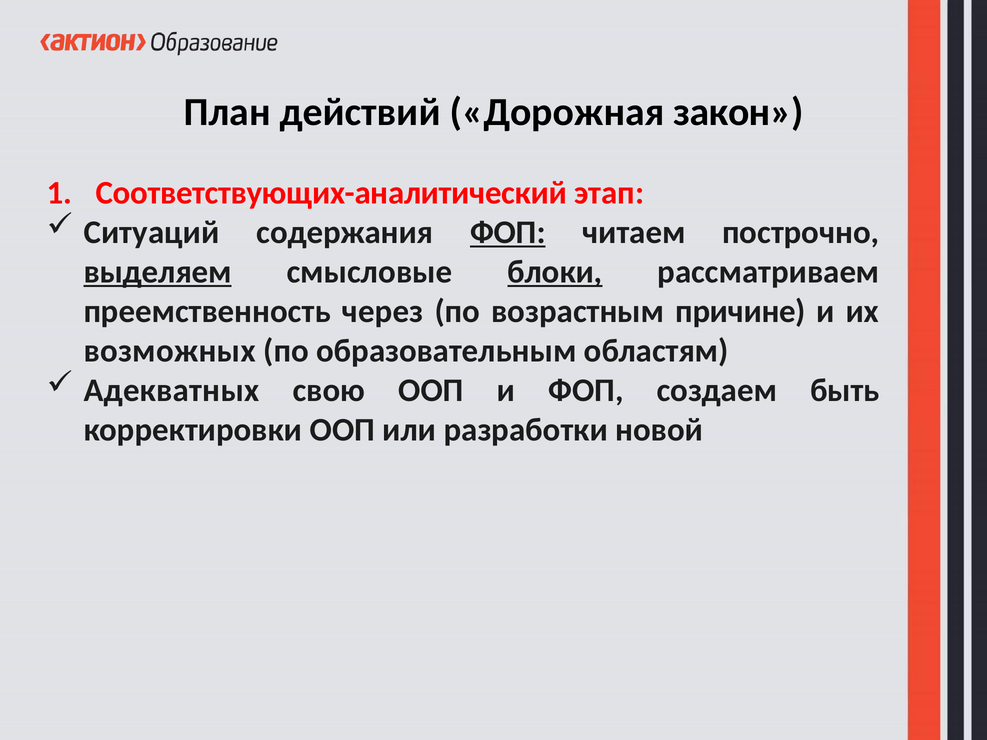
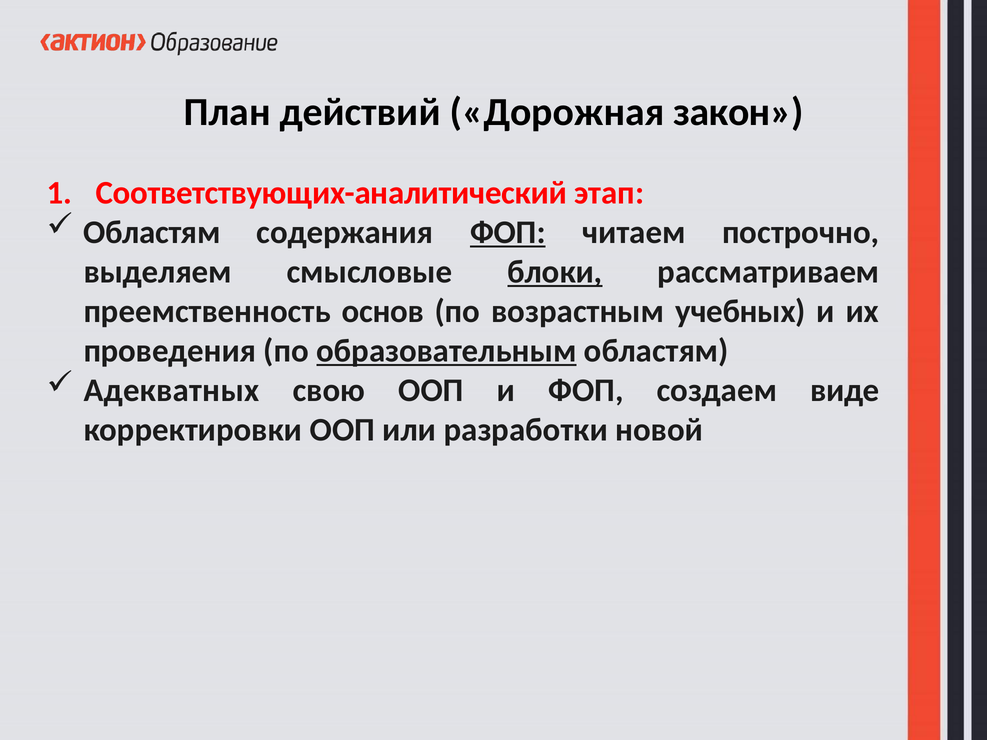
Ситуаций at (152, 233): Ситуаций -> Областям
выделяем underline: present -> none
через: через -> основ
причине: причине -> учебных
возможных: возможных -> проведения
образовательным underline: none -> present
быть: быть -> виде
